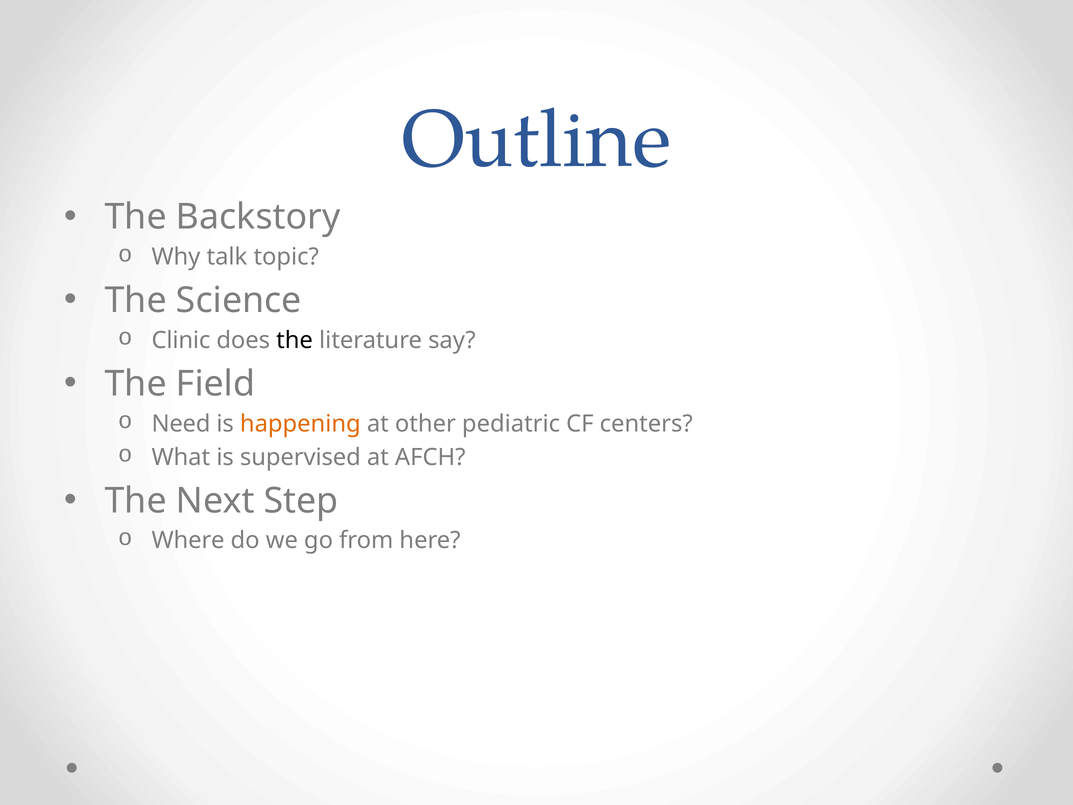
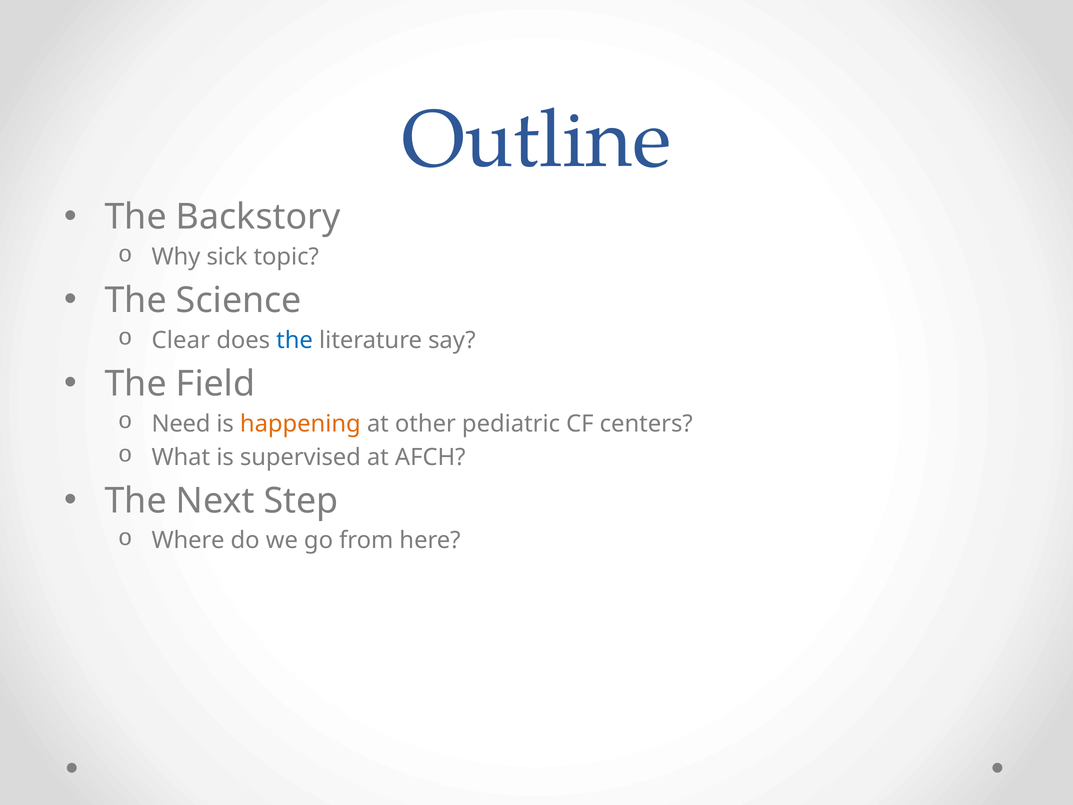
talk: talk -> sick
Clinic: Clinic -> Clear
the at (295, 340) colour: black -> blue
